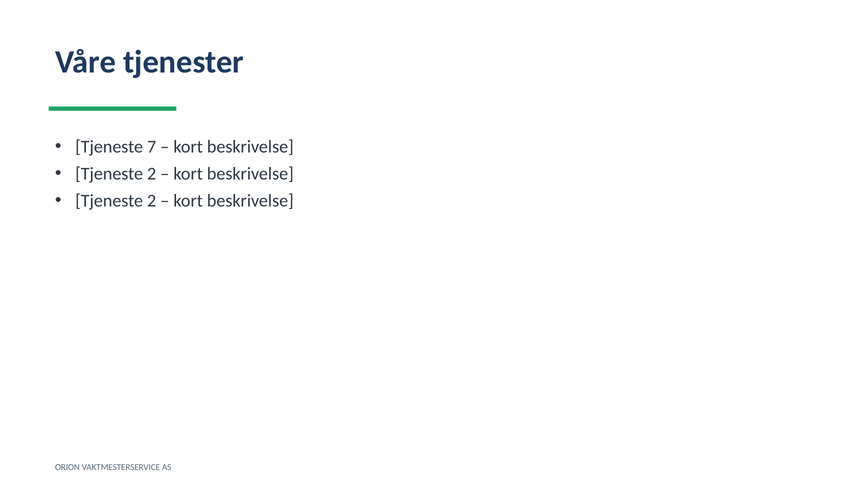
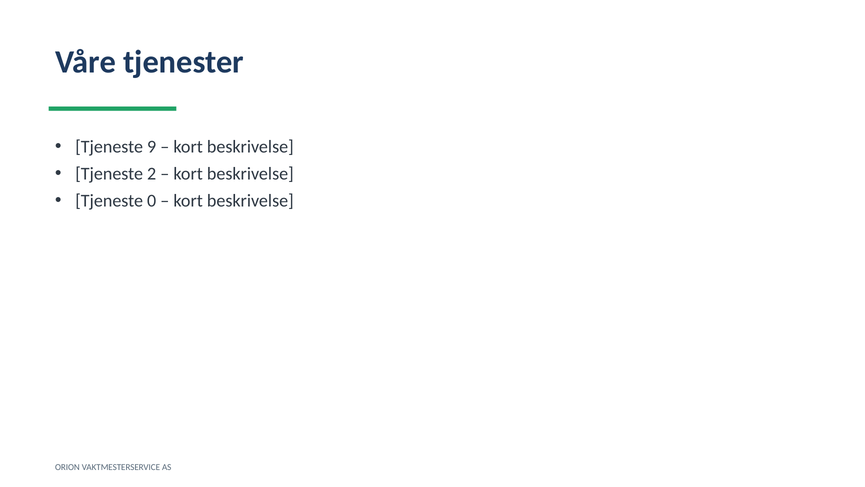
7: 7 -> 9
2 at (152, 201): 2 -> 0
